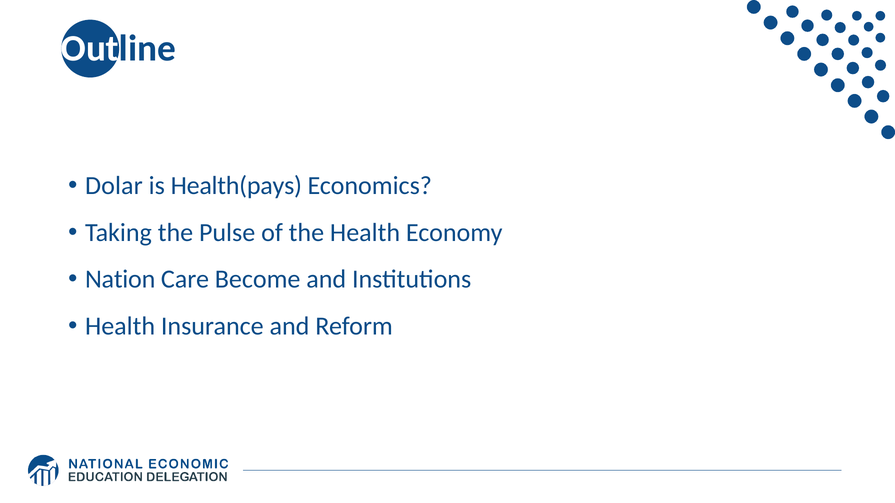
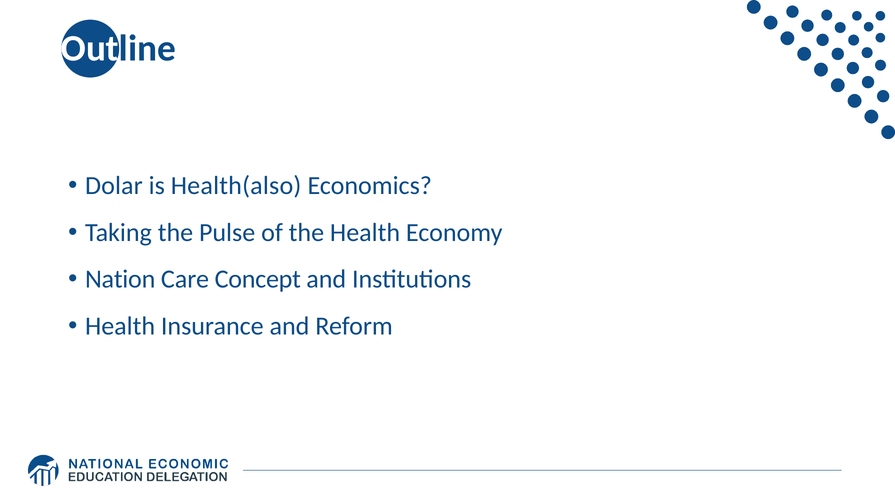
Health(pays: Health(pays -> Health(also
Become: Become -> Concept
